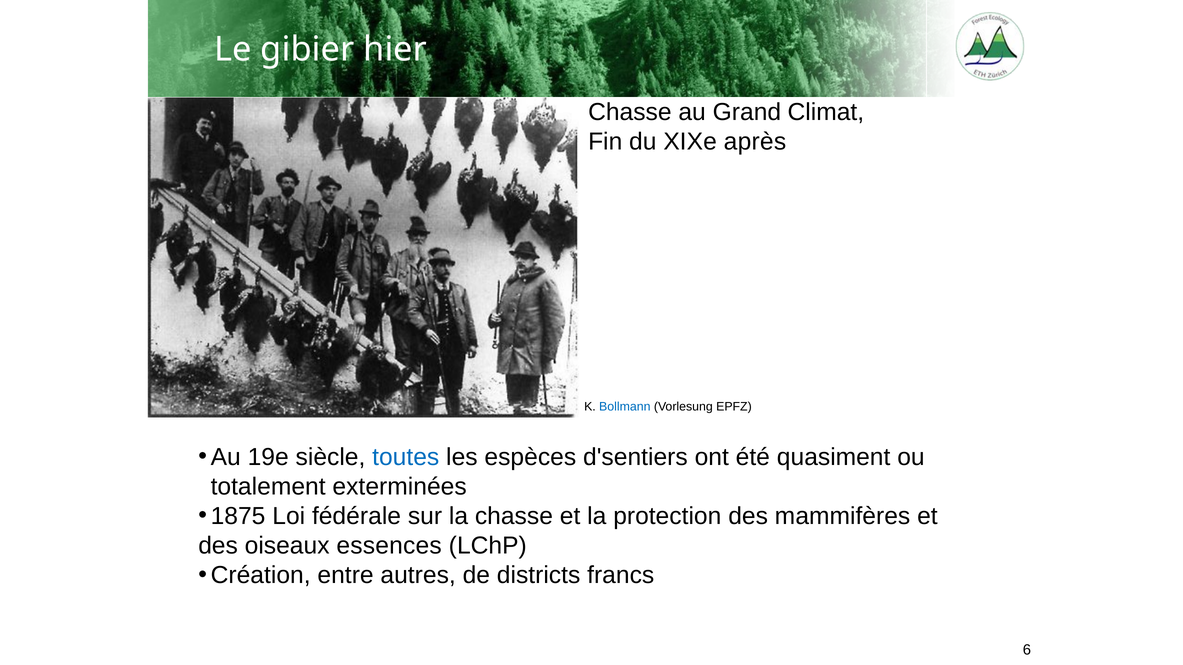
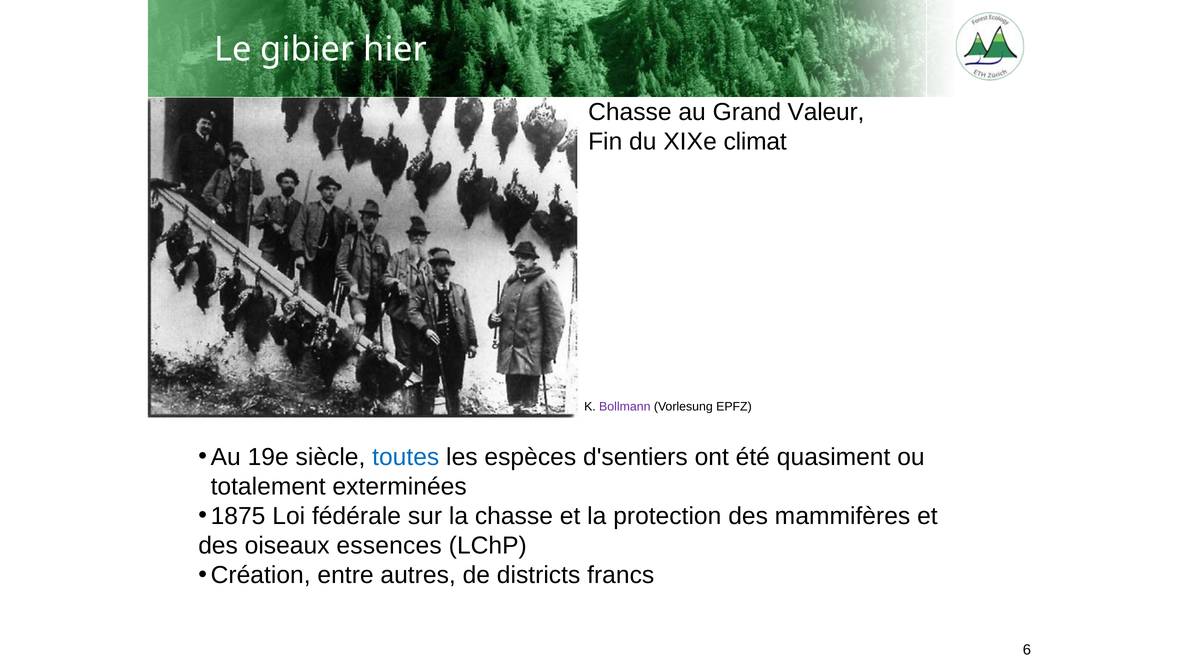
Climat: Climat -> Valeur
après: après -> climat
Bollmann colour: blue -> purple
